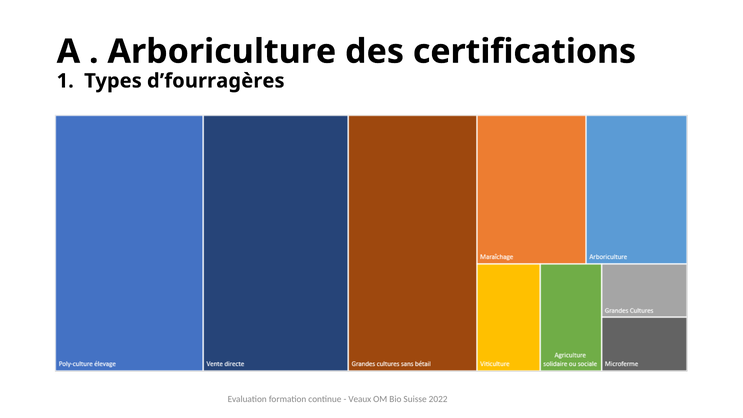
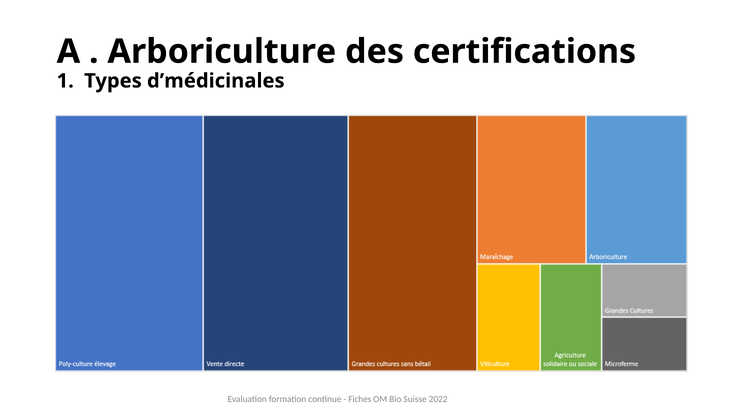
d’fourragères: d’fourragères -> d’médicinales
Veaux: Veaux -> Fiches
